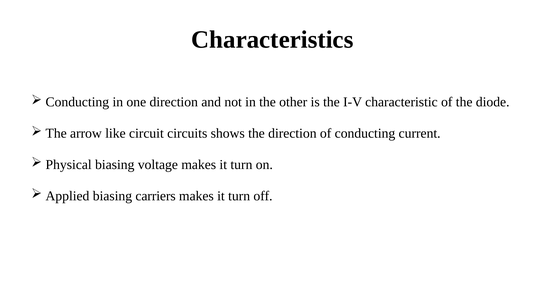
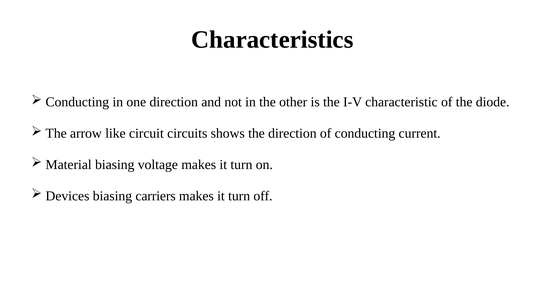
Physical: Physical -> Material
Applied: Applied -> Devices
